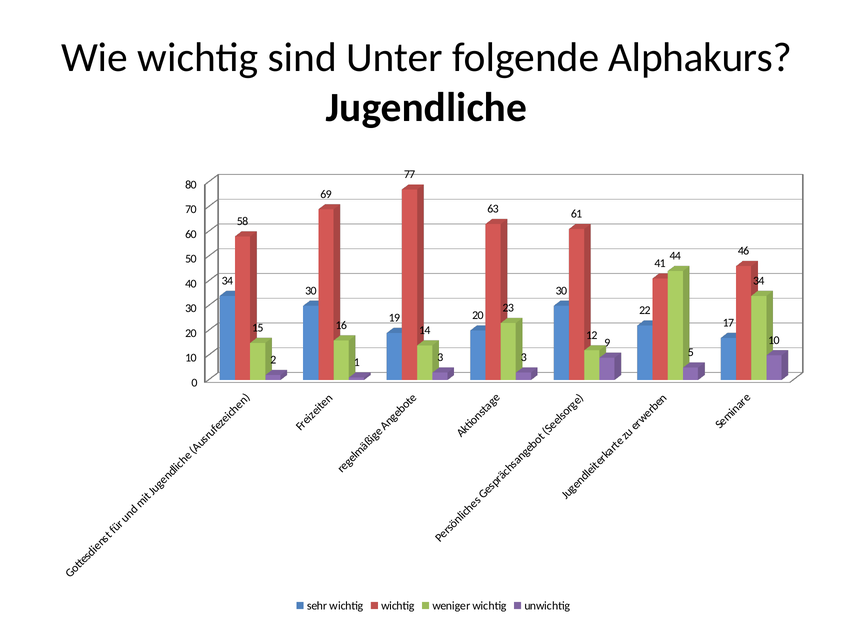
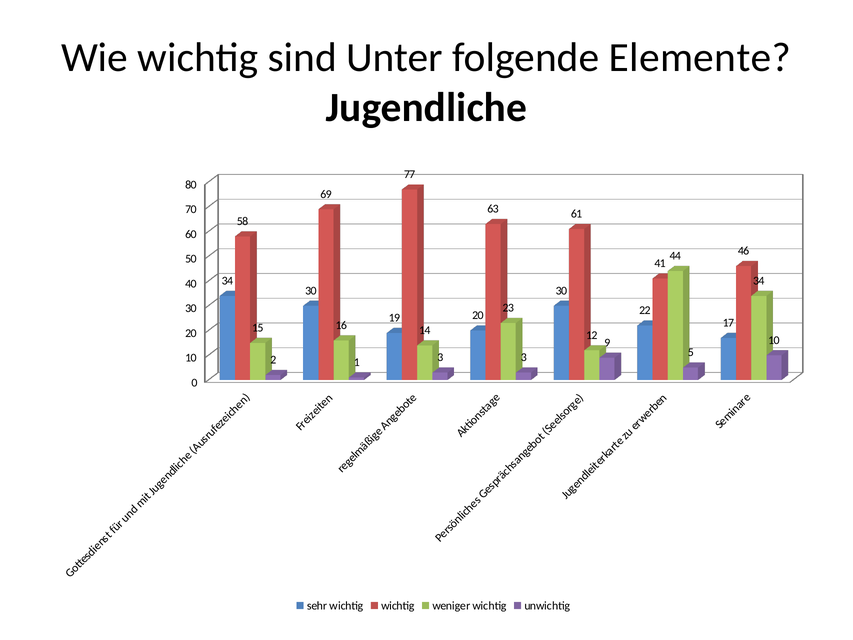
Alphakurs: Alphakurs -> Elemente
